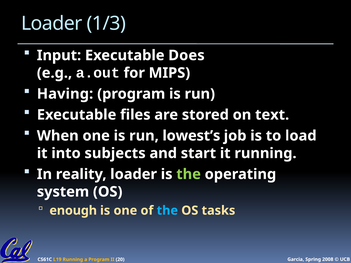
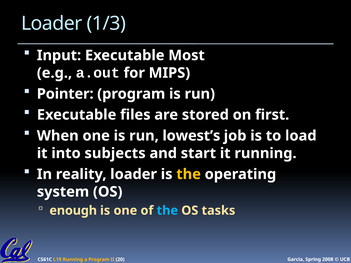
Does: Does -> Most
Having: Having -> Pointer
text: text -> first
the at (189, 174) colour: light green -> yellow
